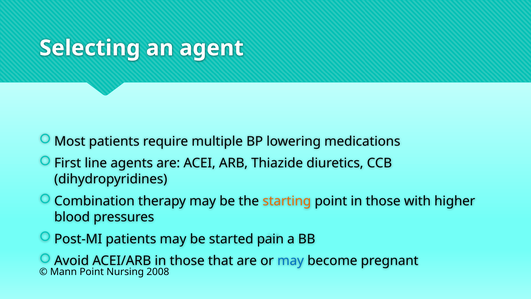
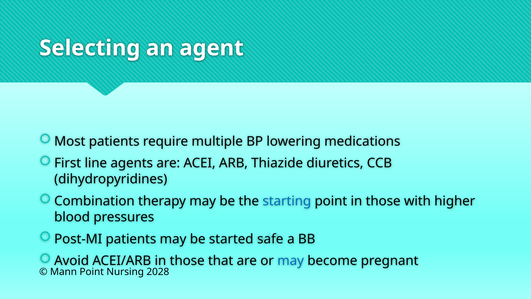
starting colour: orange -> blue
pain: pain -> safe
2008: 2008 -> 2028
